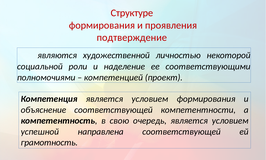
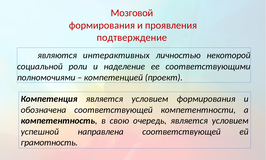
Структуре: Структуре -> Мозговой
художественной: художественной -> интерактивных
объяснение: объяснение -> обозначена
